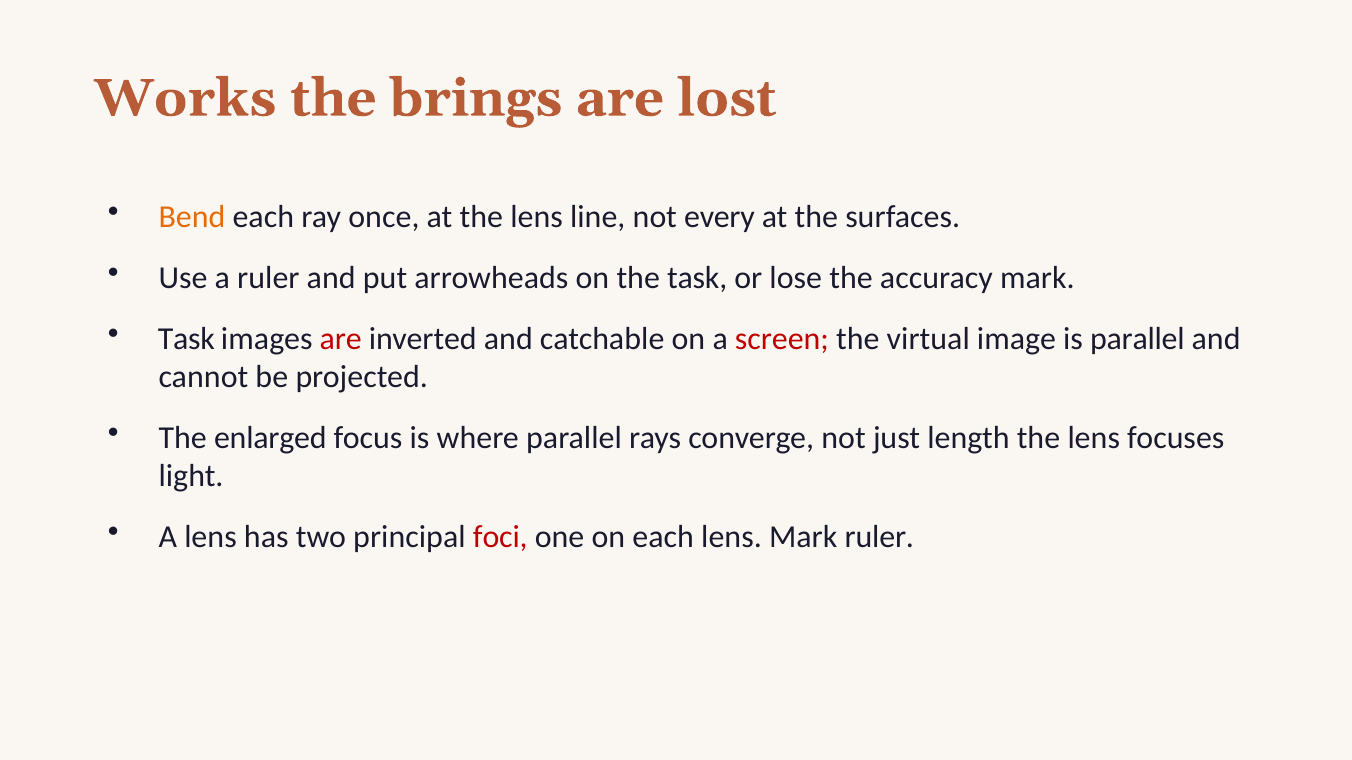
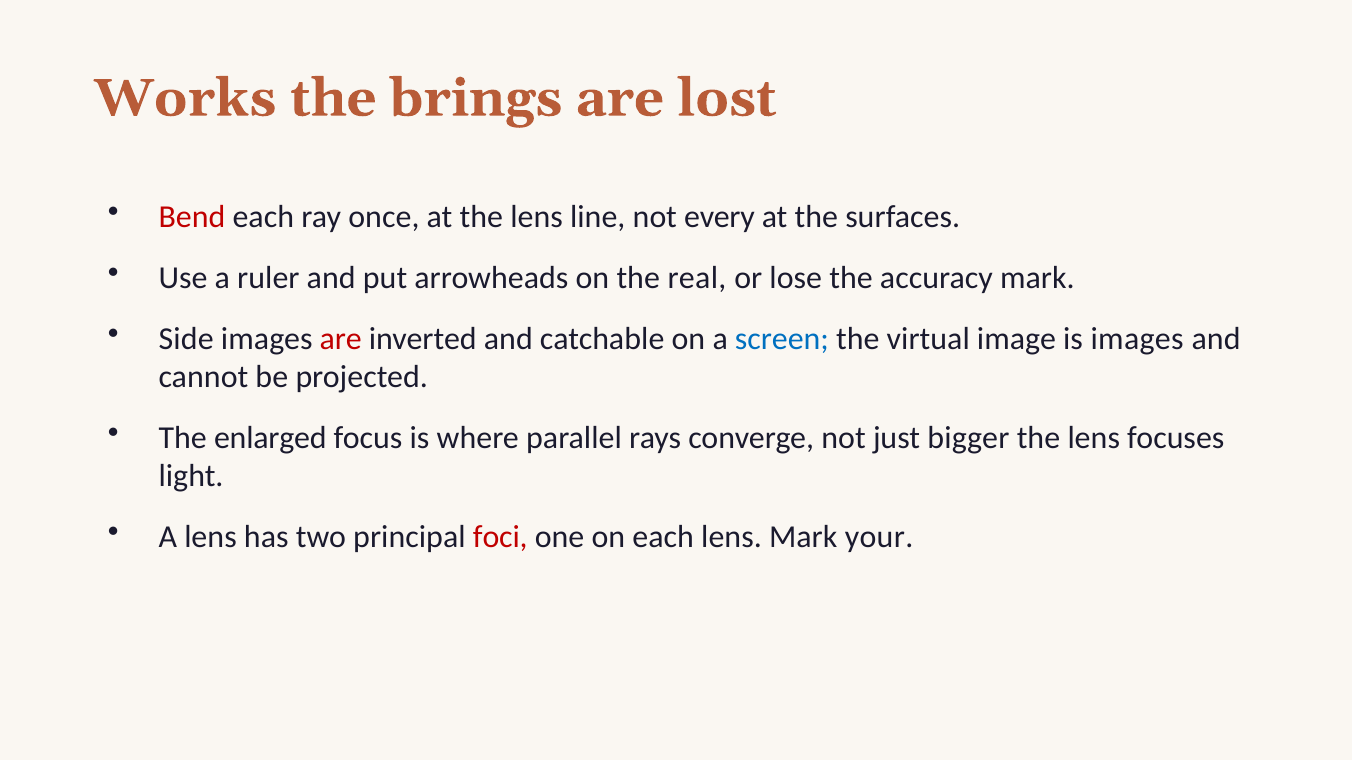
Bend colour: orange -> red
the task: task -> real
Task at (186, 339): Task -> Side
screen colour: red -> blue
is parallel: parallel -> images
length: length -> bigger
Mark ruler: ruler -> your
